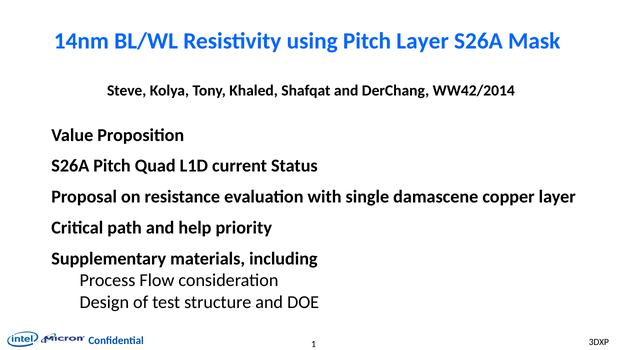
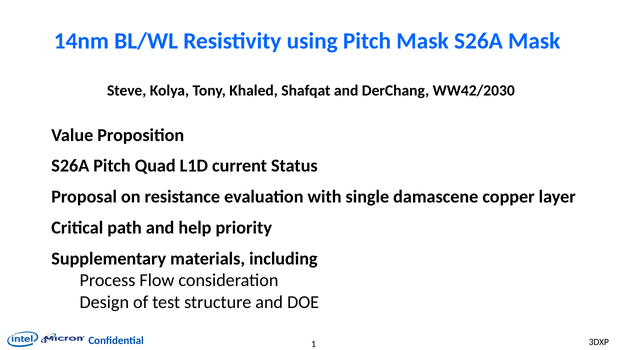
Pitch Layer: Layer -> Mask
WW42/2014: WW42/2014 -> WW42/2030
